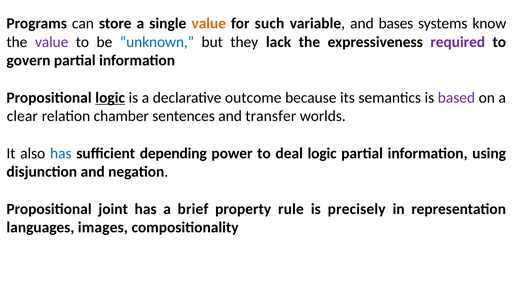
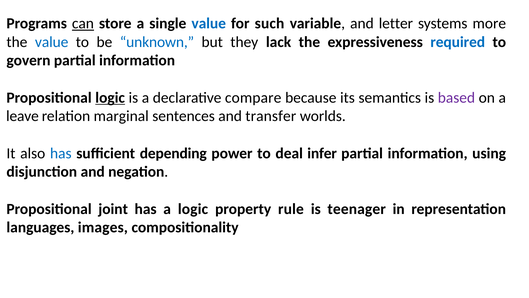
can underline: none -> present
value at (209, 23) colour: orange -> blue
bases: bases -> letter
know: know -> more
value at (52, 42) colour: purple -> blue
required colour: purple -> blue
outcome: outcome -> compare
clear: clear -> leave
chamber: chamber -> marginal
deal logic: logic -> infer
a brief: brief -> logic
precisely: precisely -> teenager
